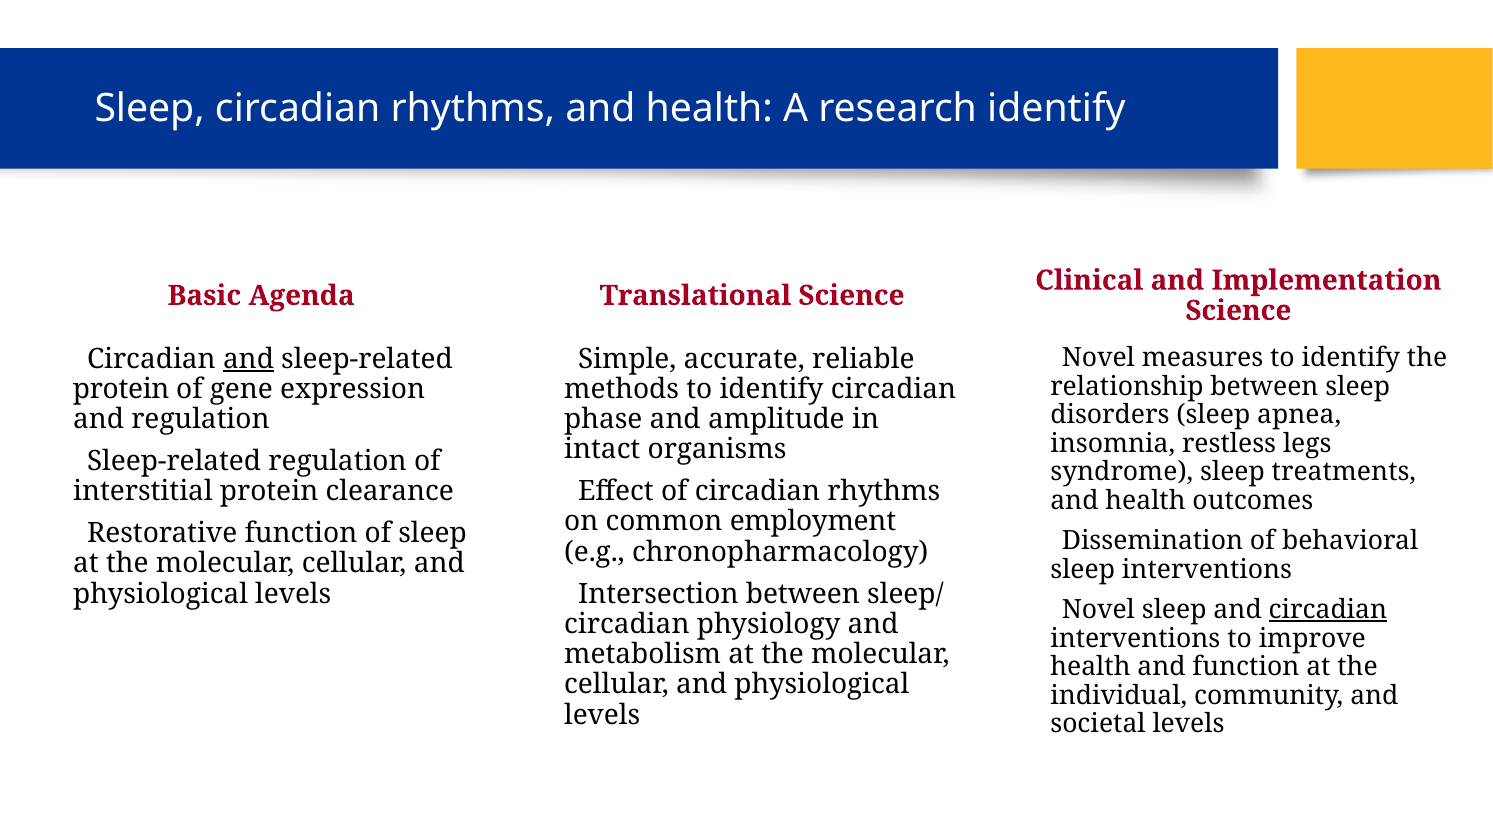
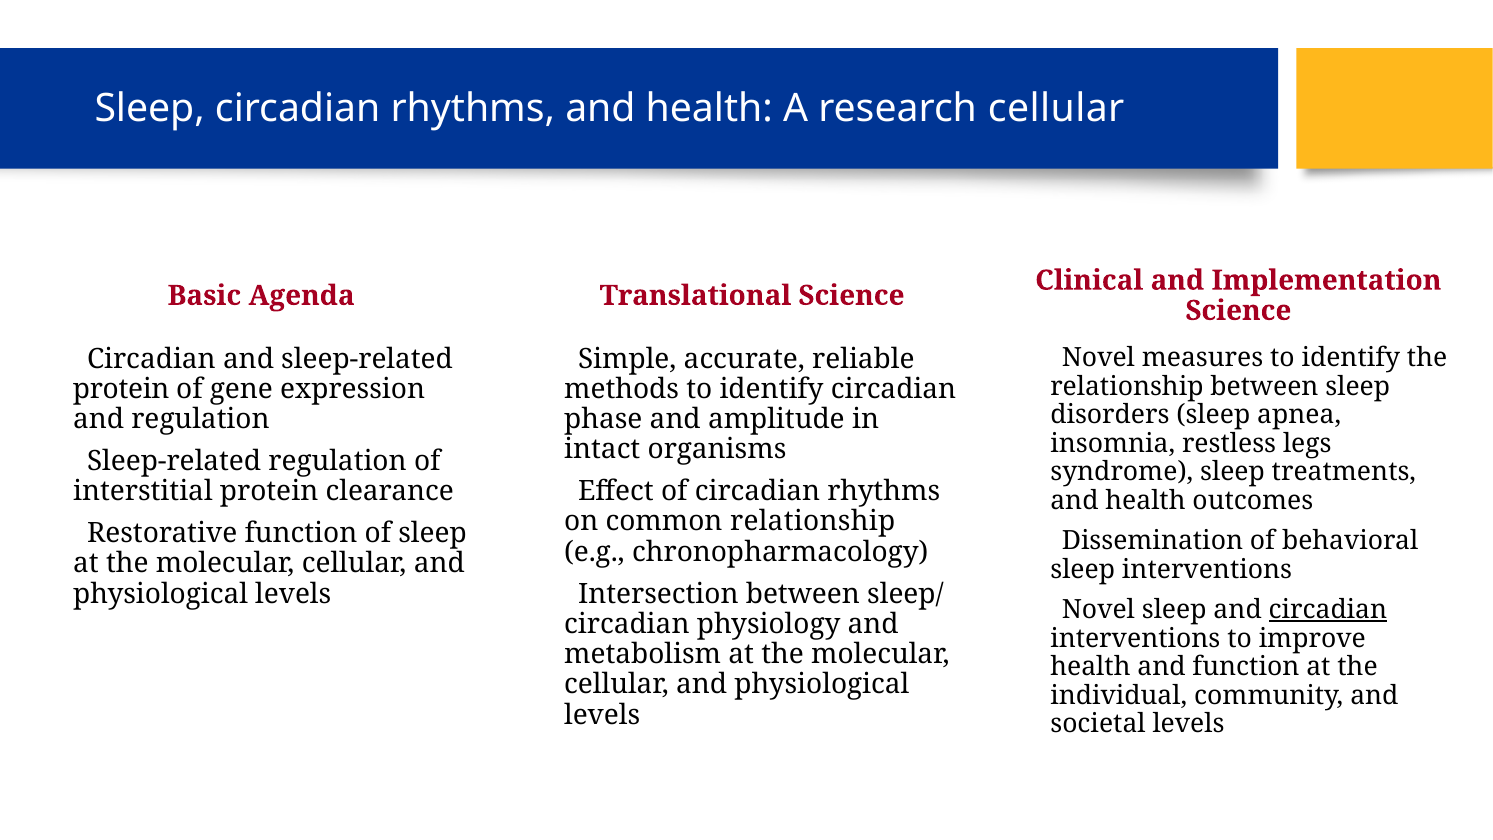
research identify: identify -> cellular
and at (248, 359) underline: present -> none
common employment: employment -> relationship
